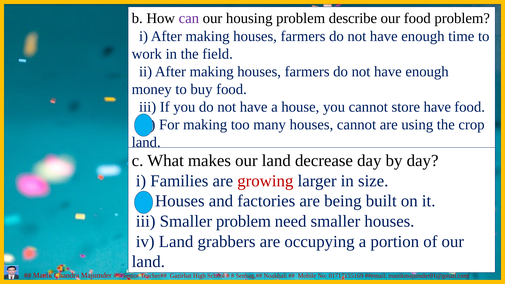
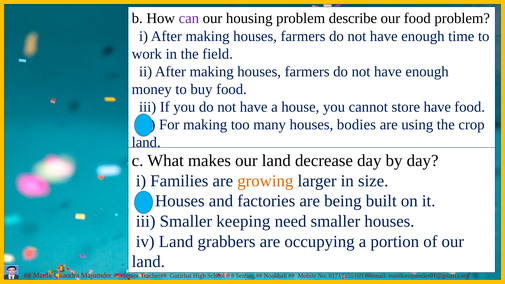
houses cannot: cannot -> bodies
growing colour: red -> orange
Smaller problem: problem -> keeping
